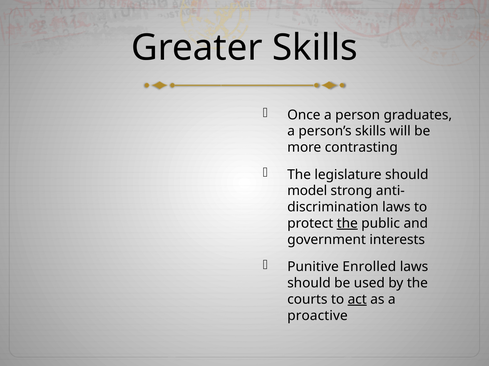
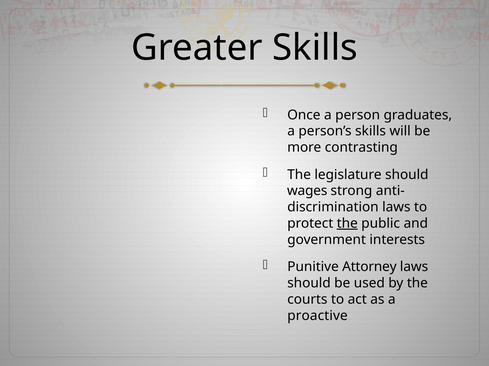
model: model -> wages
Enrolled: Enrolled -> Attorney
act underline: present -> none
